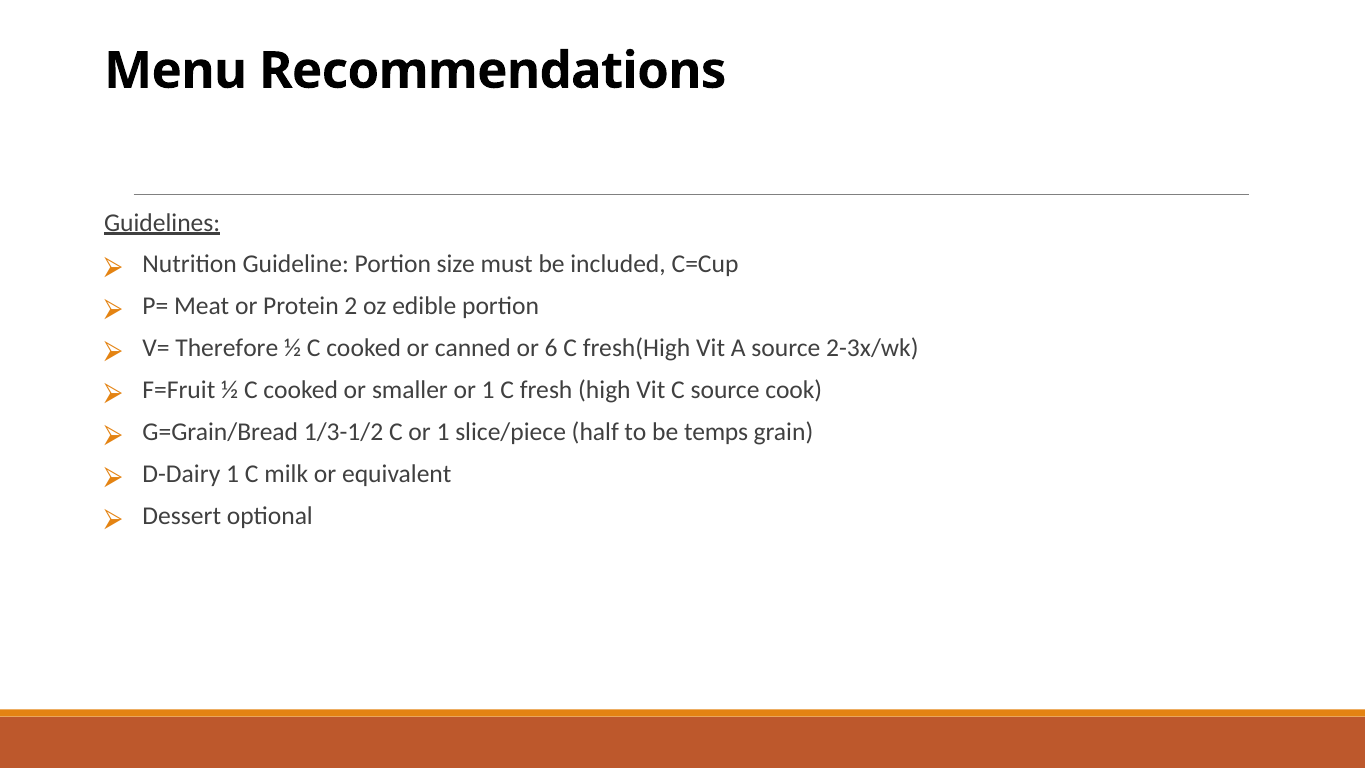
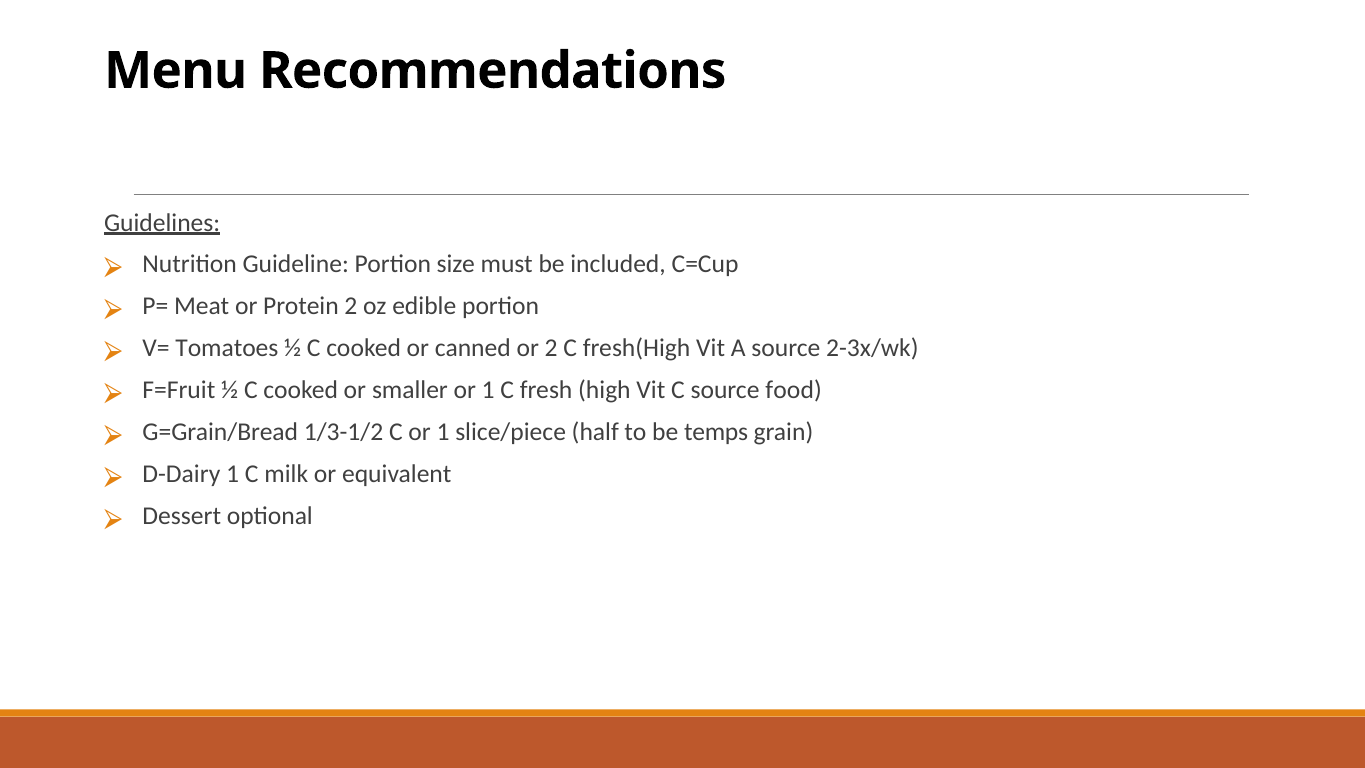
Therefore: Therefore -> Tomatoes
or 6: 6 -> 2
cook: cook -> food
